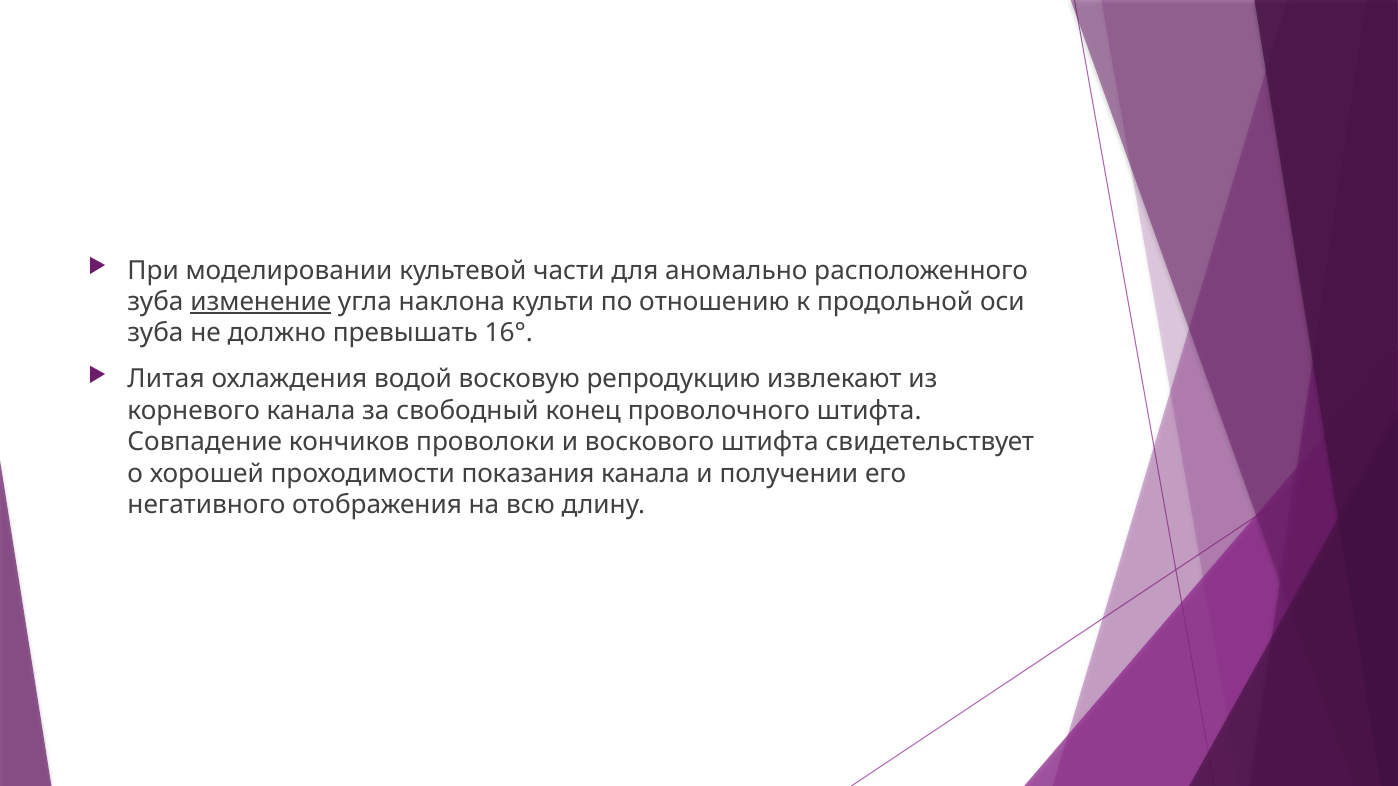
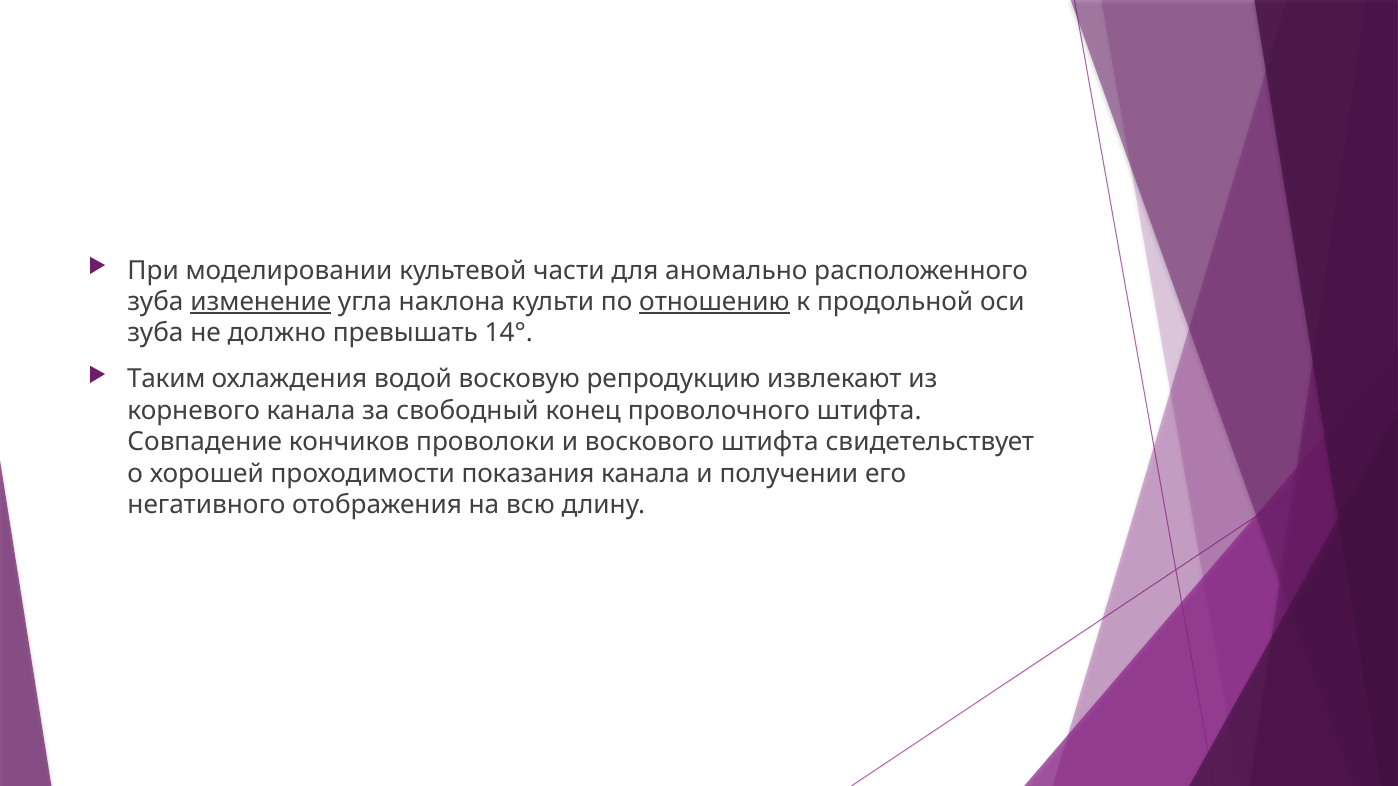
отношению underline: none -> present
16°: 16° -> 14°
Литая: Литая -> Таким
